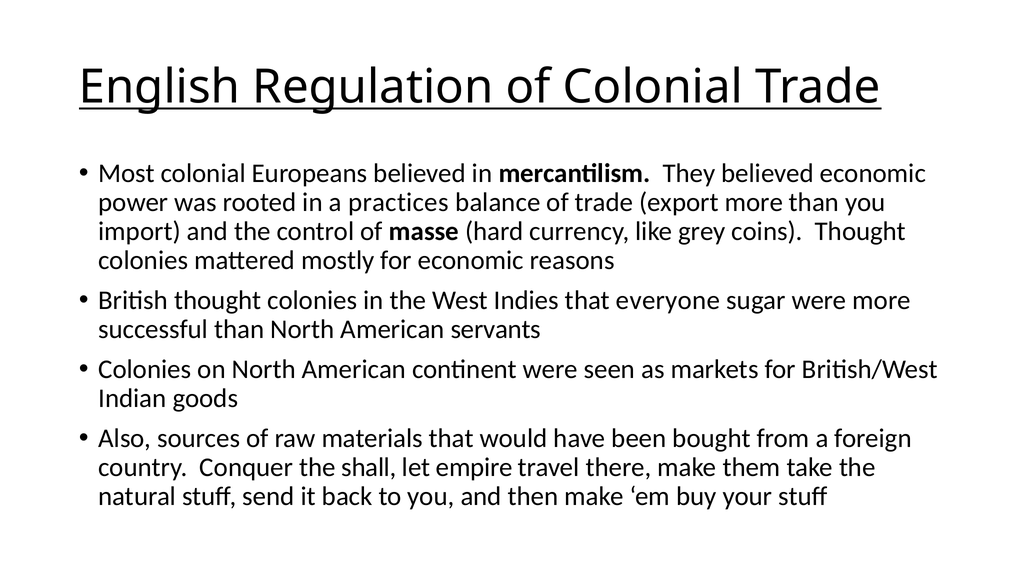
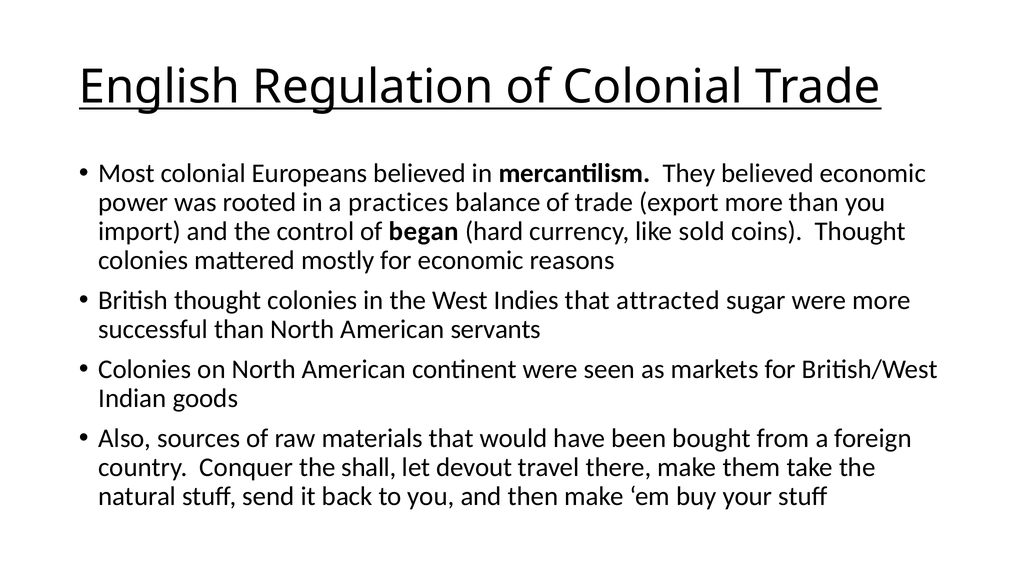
masse: masse -> began
grey: grey -> sold
everyone: everyone -> attracted
empire: empire -> devout
